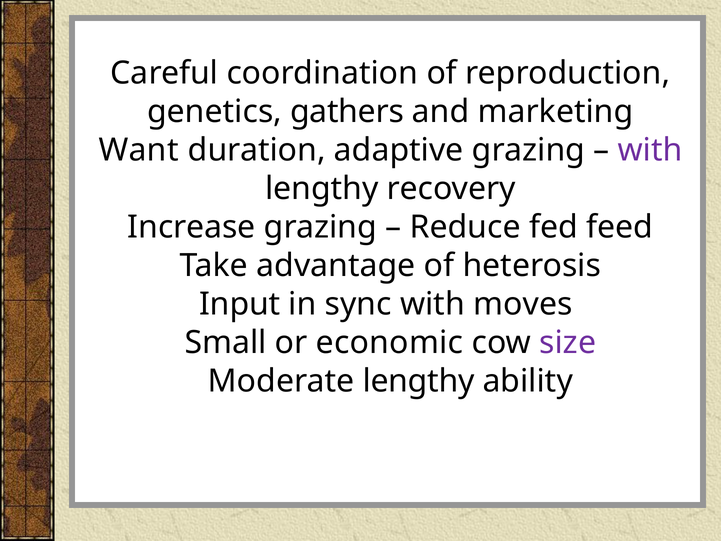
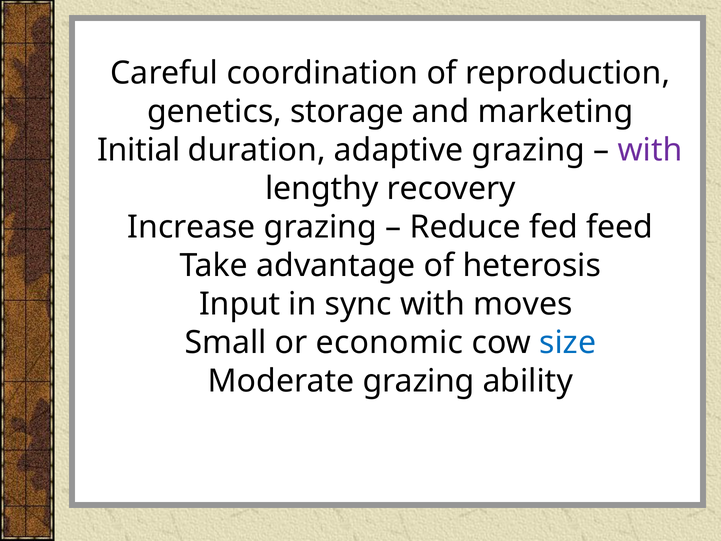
gathers: gathers -> storage
Want: Want -> Initial
size colour: purple -> blue
Moderate lengthy: lengthy -> grazing
